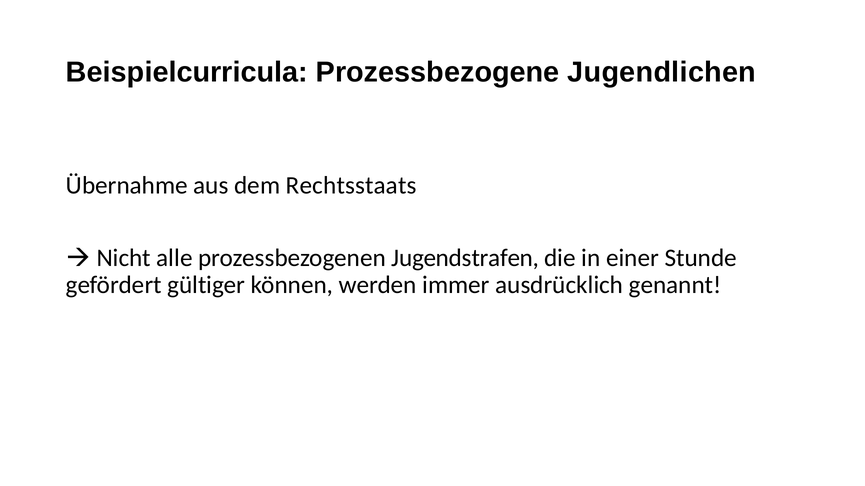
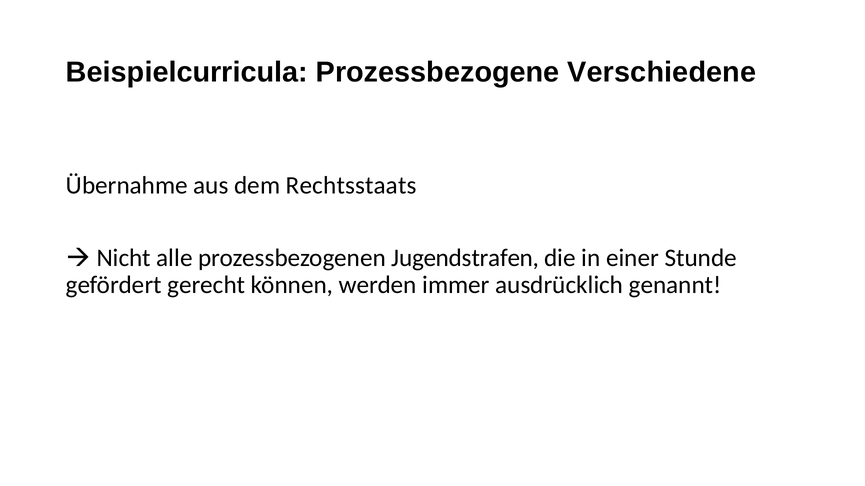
Jugendlichen: Jugendlichen -> Verschiedene
gültiger: gültiger -> gerecht
